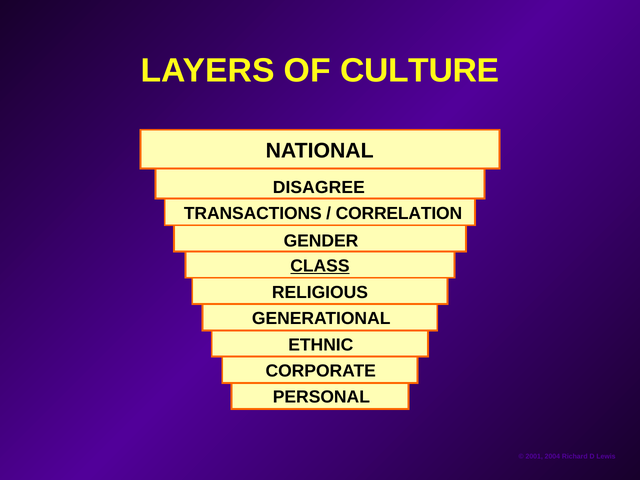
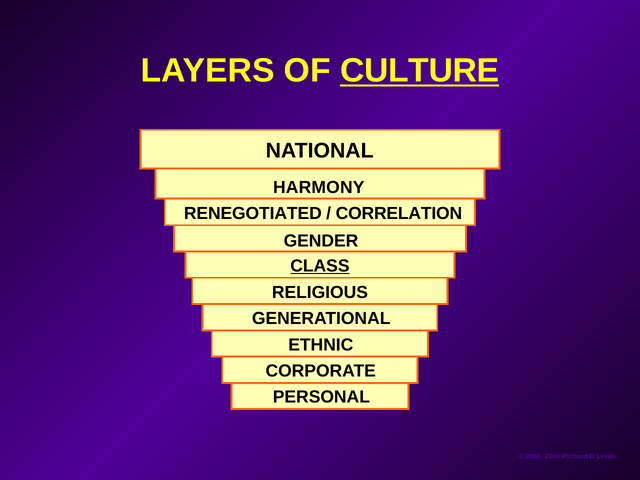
CULTURE underline: none -> present
DISAGREE: DISAGREE -> HARMONY
TRANSACTIONS: TRANSACTIONS -> RENEGOTIATED
